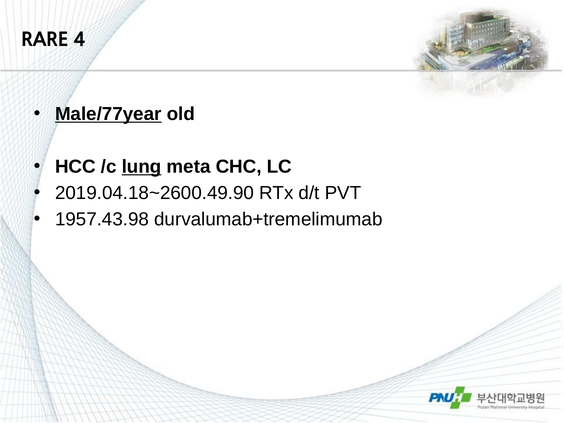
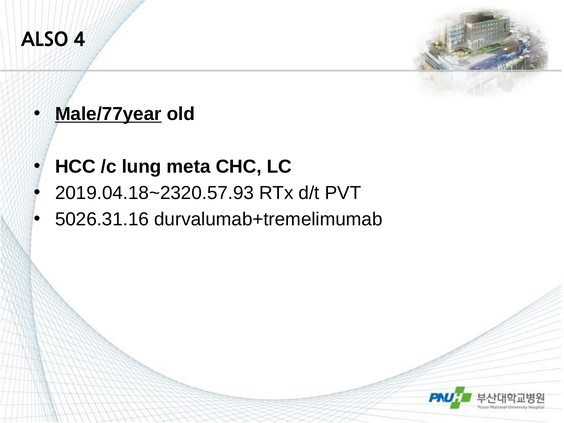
RARE: RARE -> ALSO
lung underline: present -> none
2019.04.18~2600.49.90: 2019.04.18~2600.49.90 -> 2019.04.18~2320.57.93
1957.43.98: 1957.43.98 -> 5026.31.16
